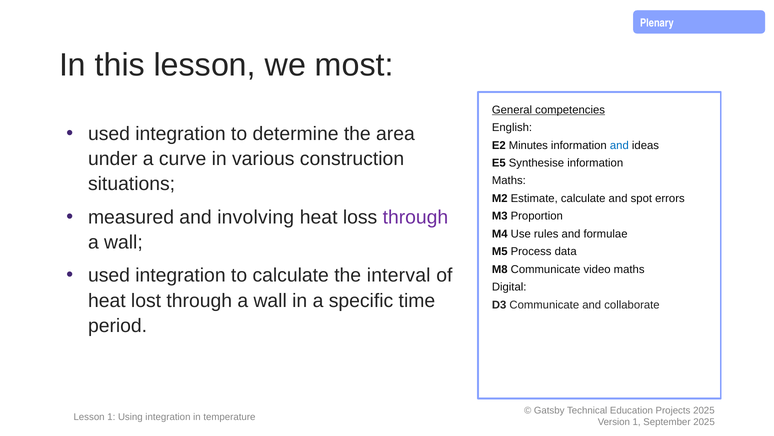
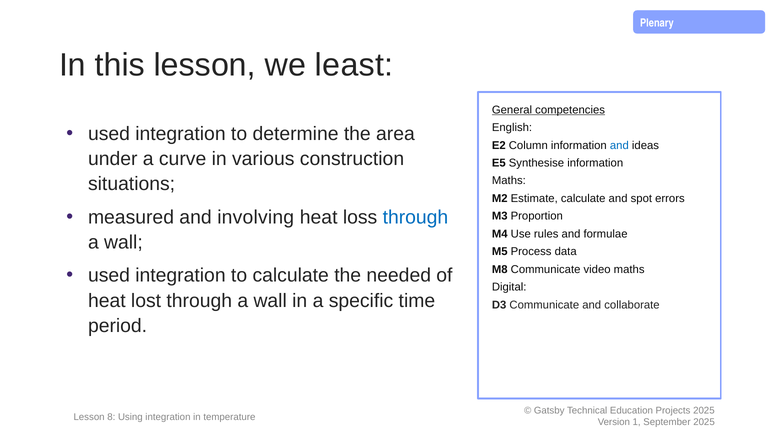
most: most -> least
Minutes: Minutes -> Column
through at (415, 217) colour: purple -> blue
interval: interval -> needed
Lesson 1: 1 -> 8
